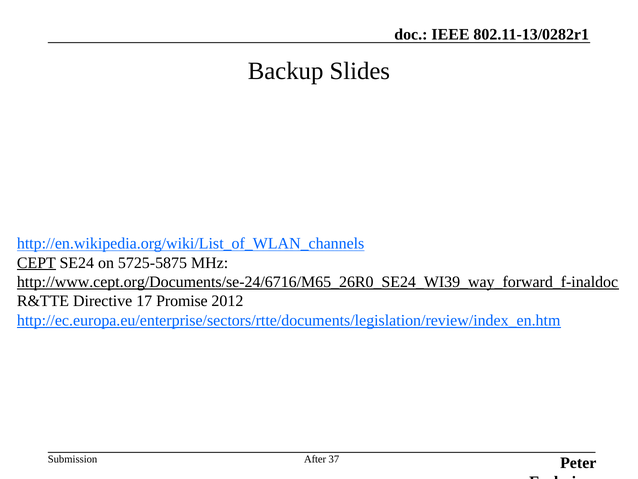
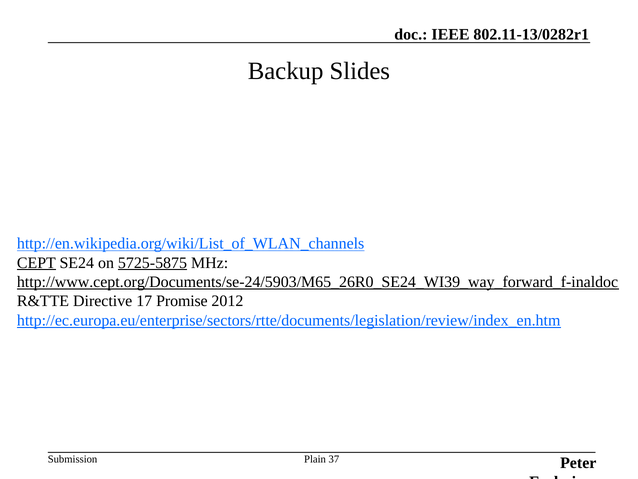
5725-5875 underline: none -> present
http://www.cept.org/Documents/se-24/6716/M65_26R0_SE24_WI39_way_forward_f-inaldoc: http://www.cept.org/Documents/se-24/6716/M65_26R0_SE24_WI39_way_forward_f-inaldoc -> http://www.cept.org/Documents/se-24/5903/M65_26R0_SE24_WI39_way_forward_f-inaldoc
After: After -> Plain
